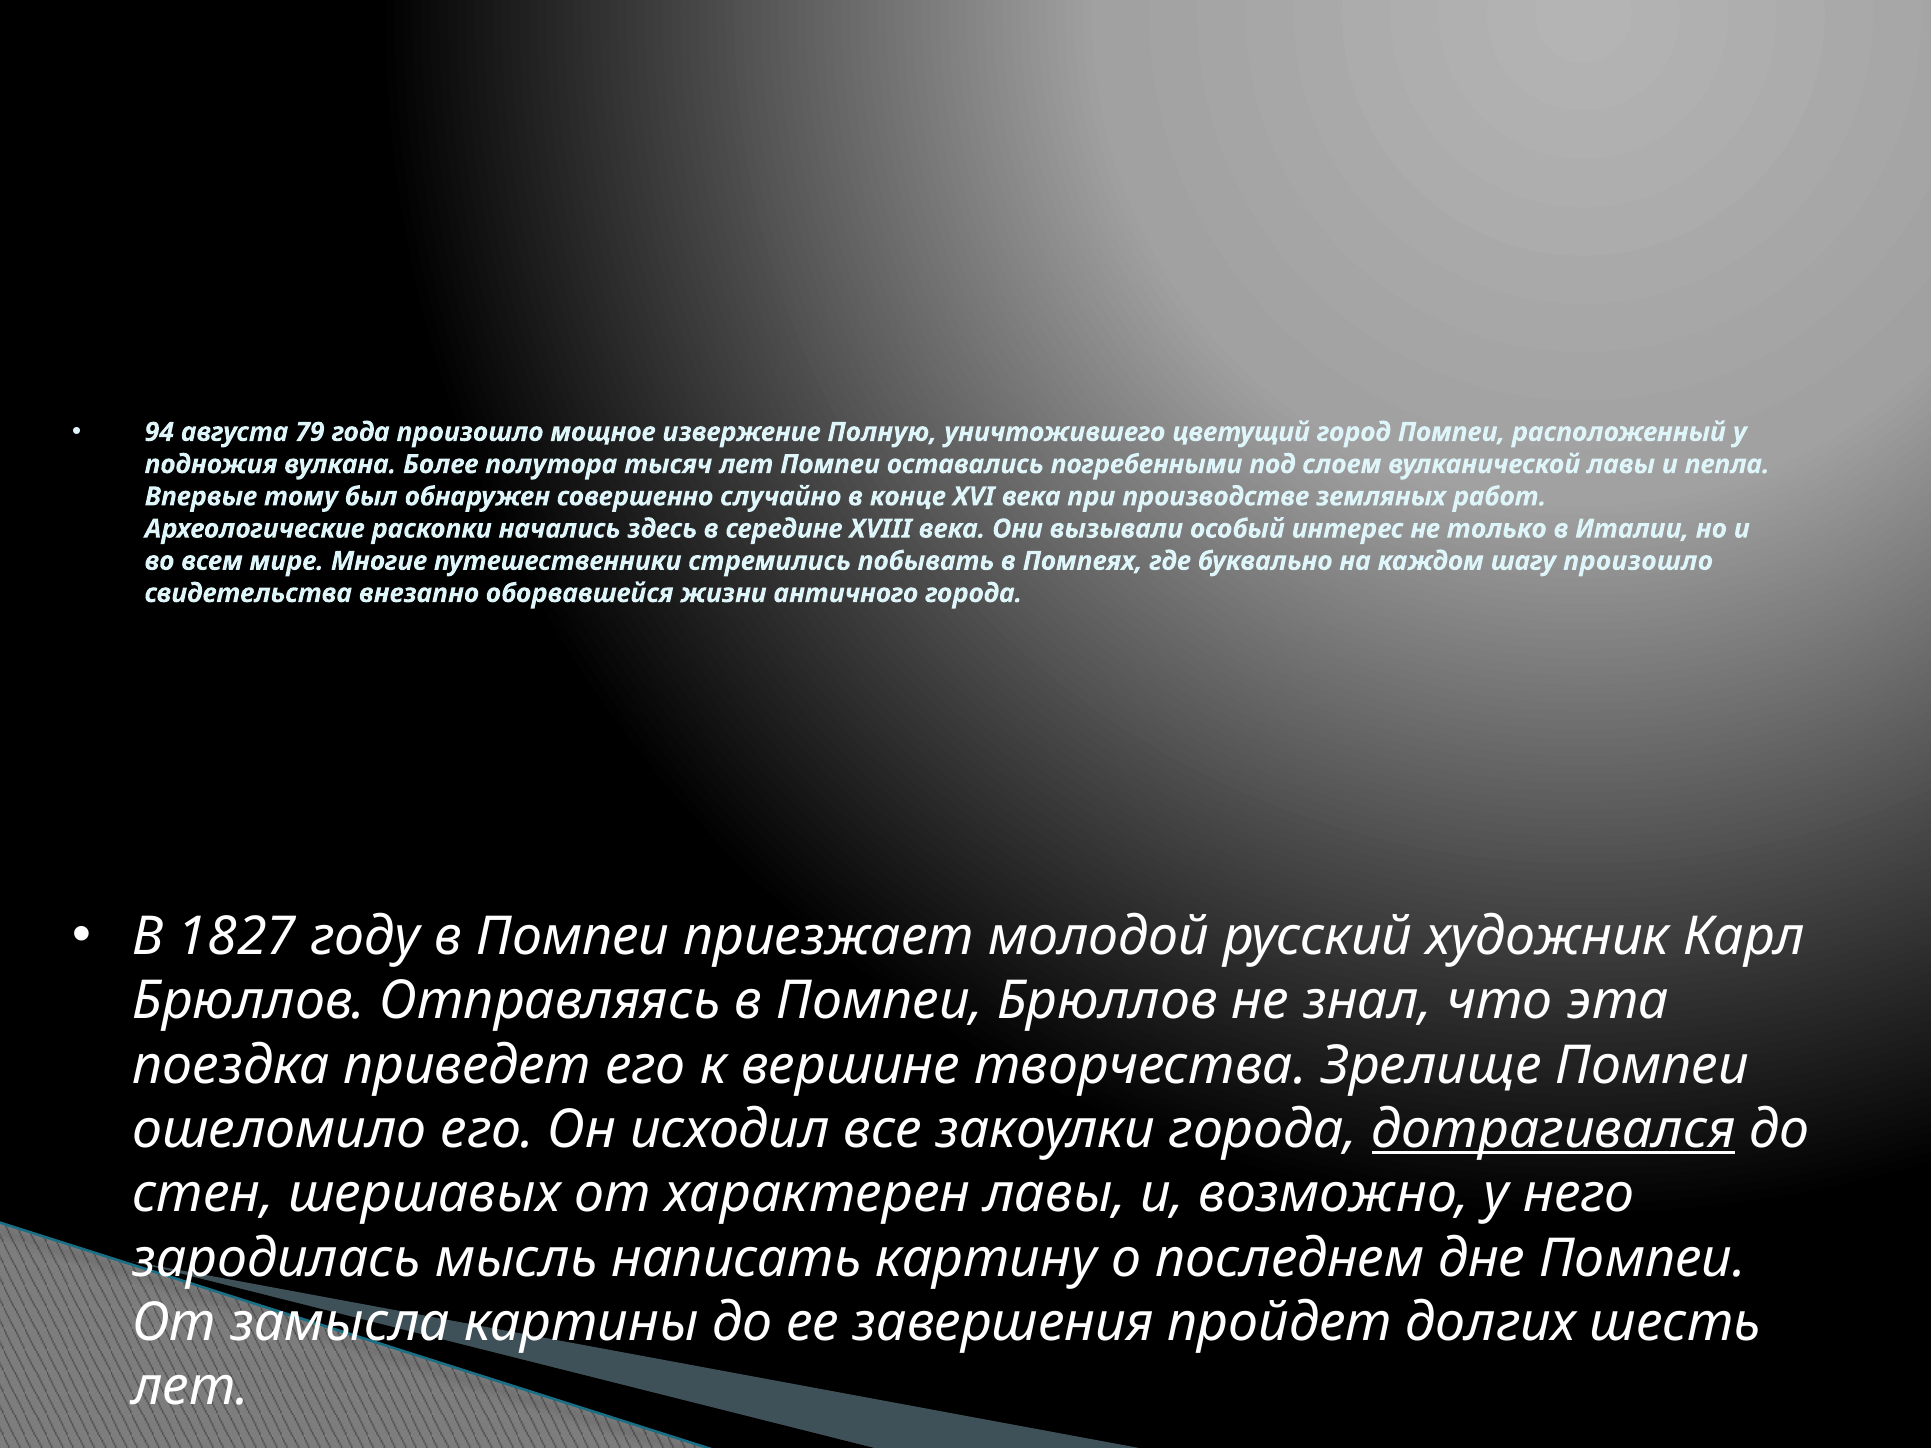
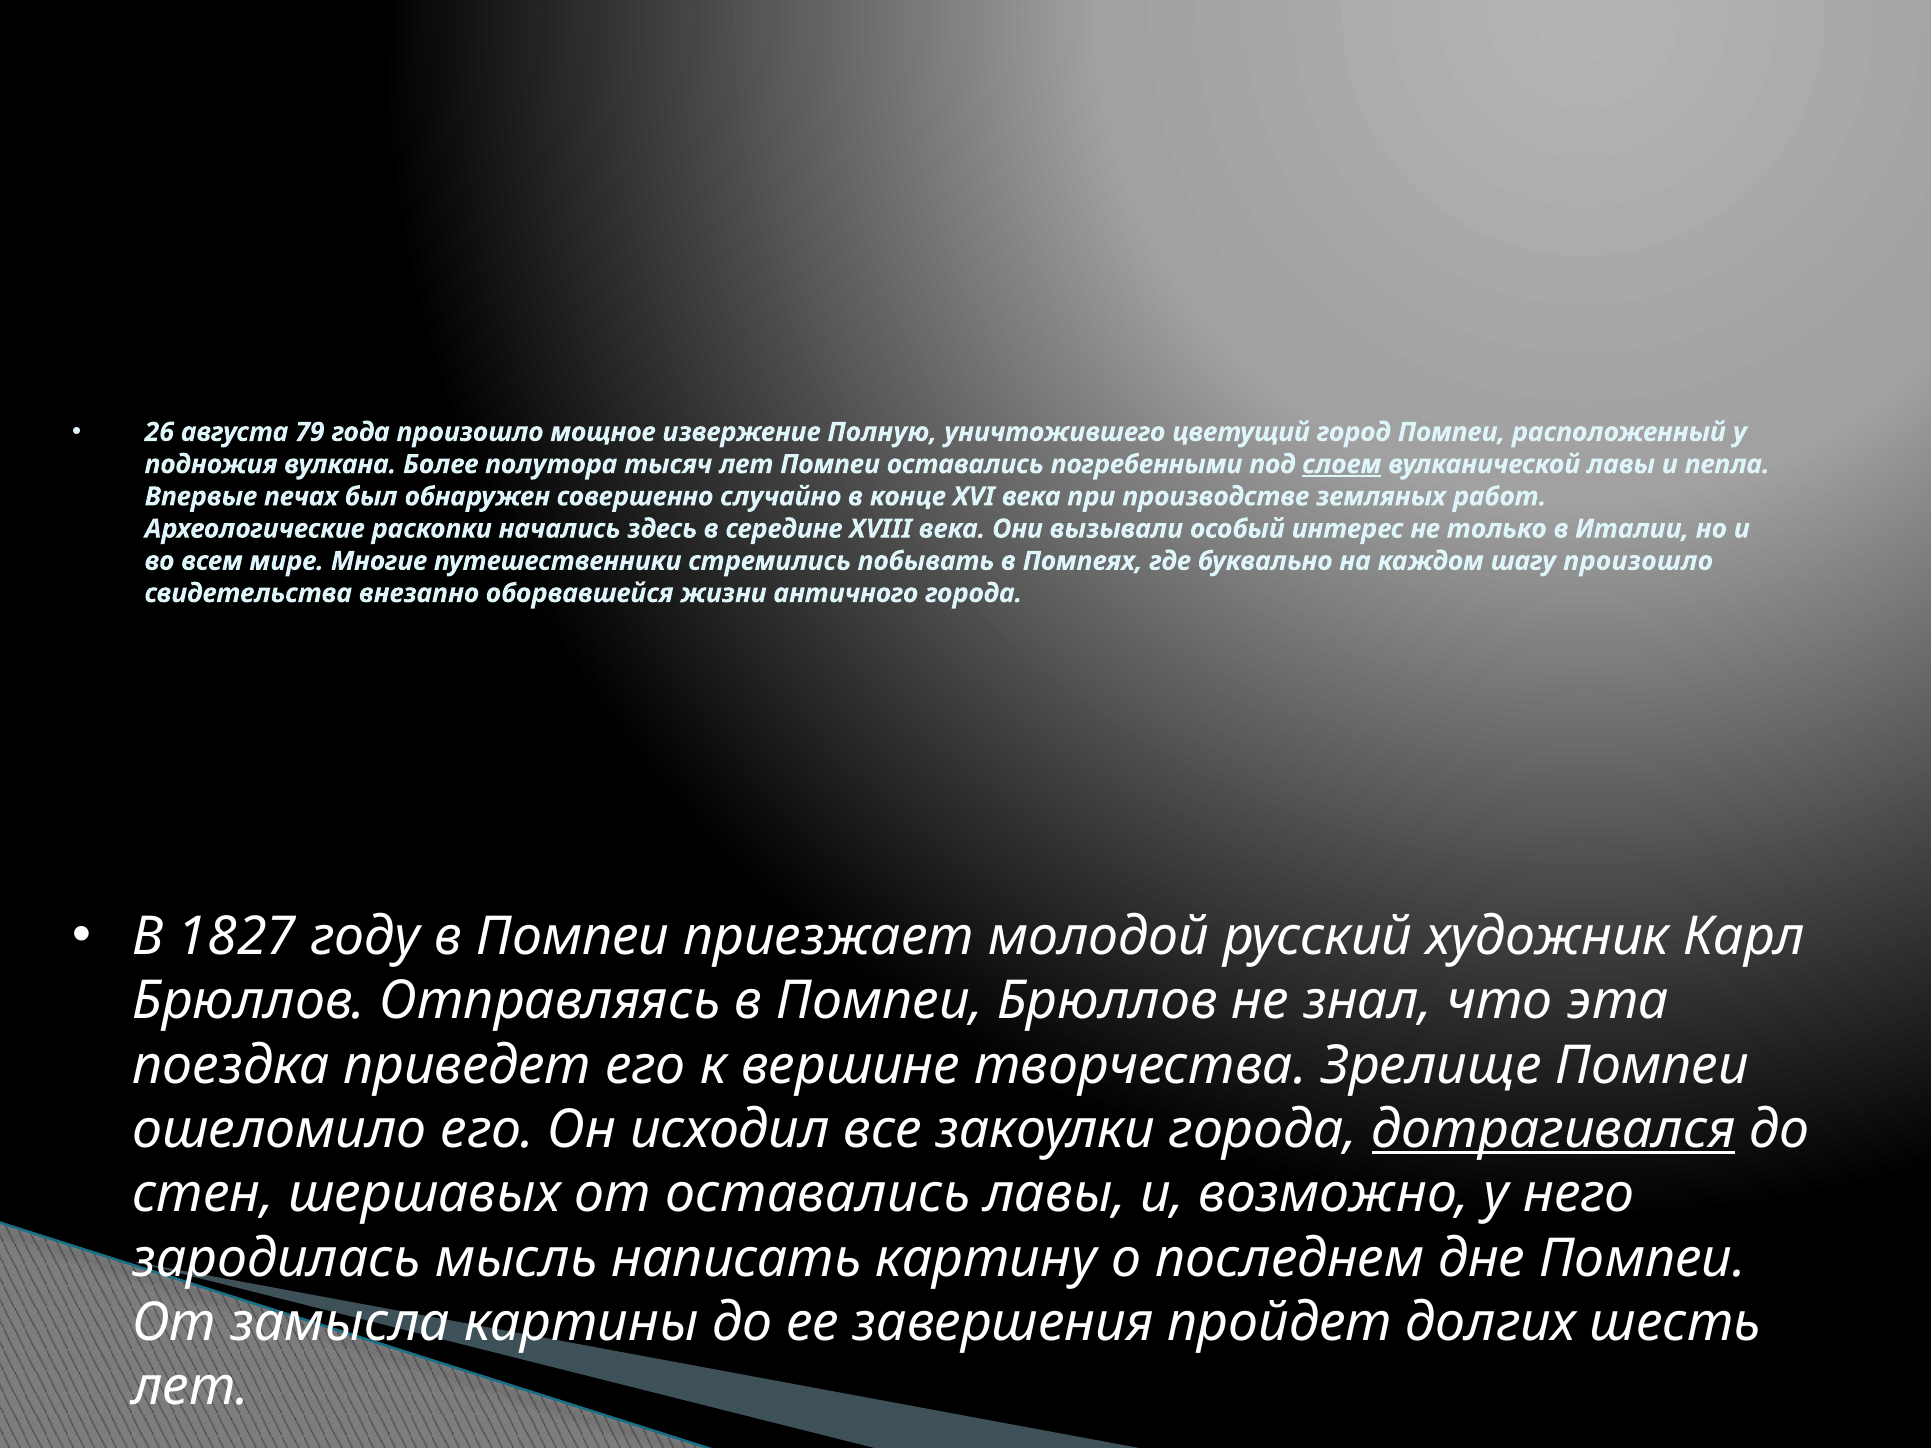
94: 94 -> 26
слоем underline: none -> present
тому: тому -> печах
от характерен: характерен -> оставались
